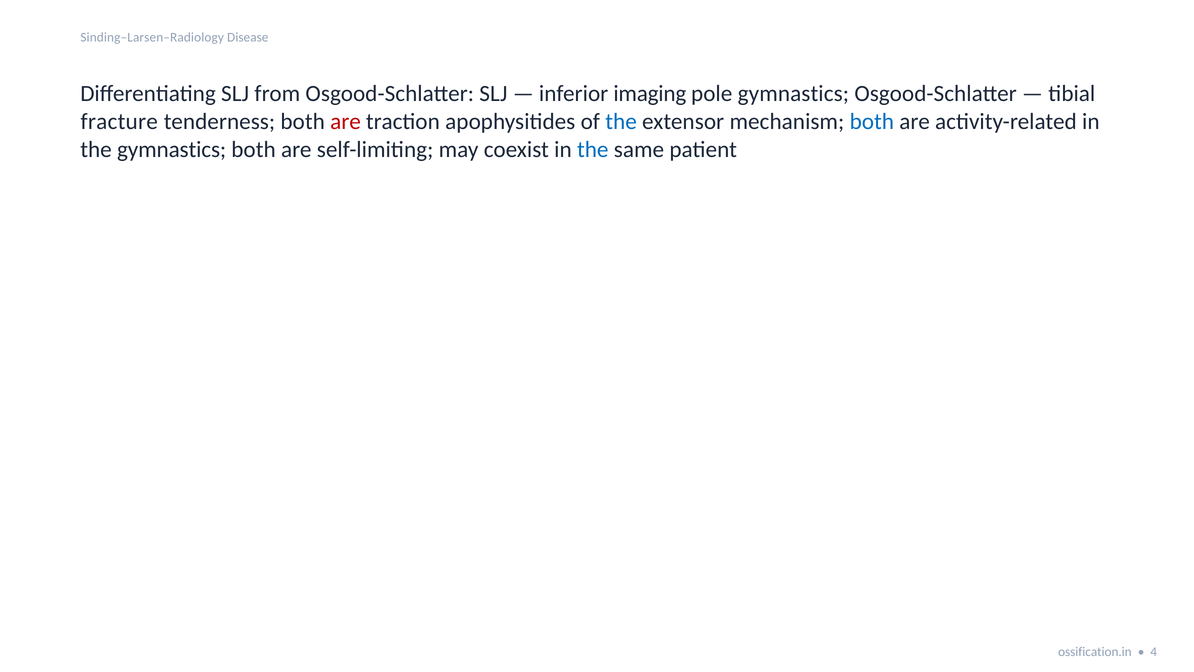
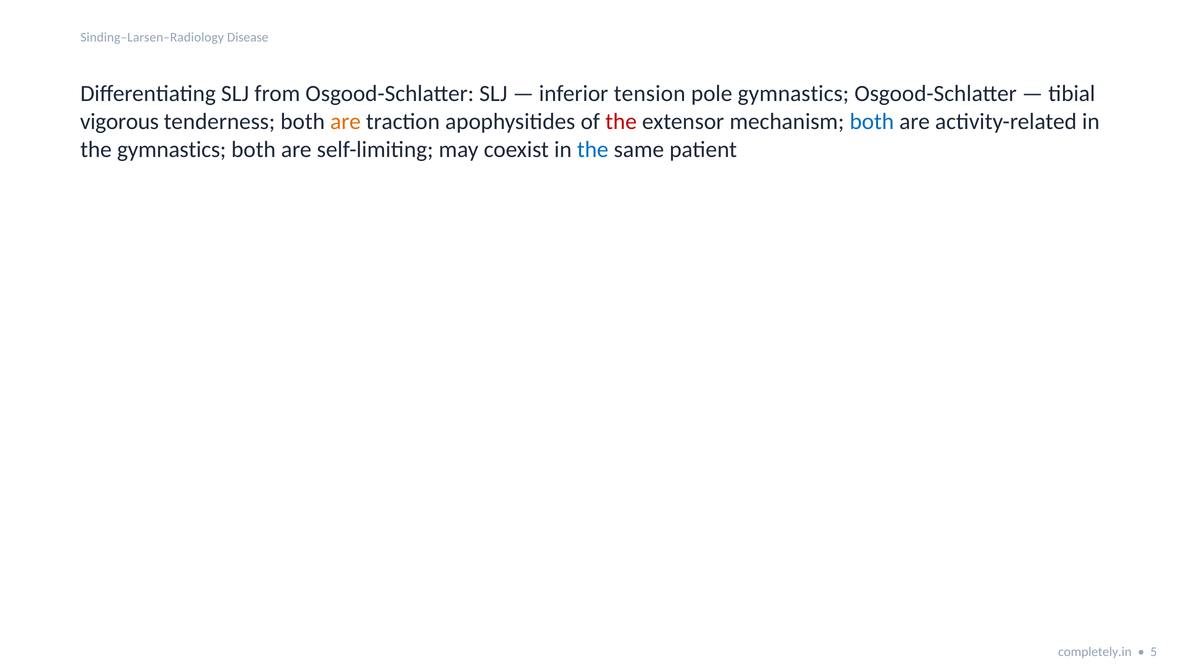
imaging: imaging -> tension
fracture: fracture -> vigorous
are at (346, 122) colour: red -> orange
the at (621, 122) colour: blue -> red
ossification.in: ossification.in -> completely.in
4: 4 -> 5
